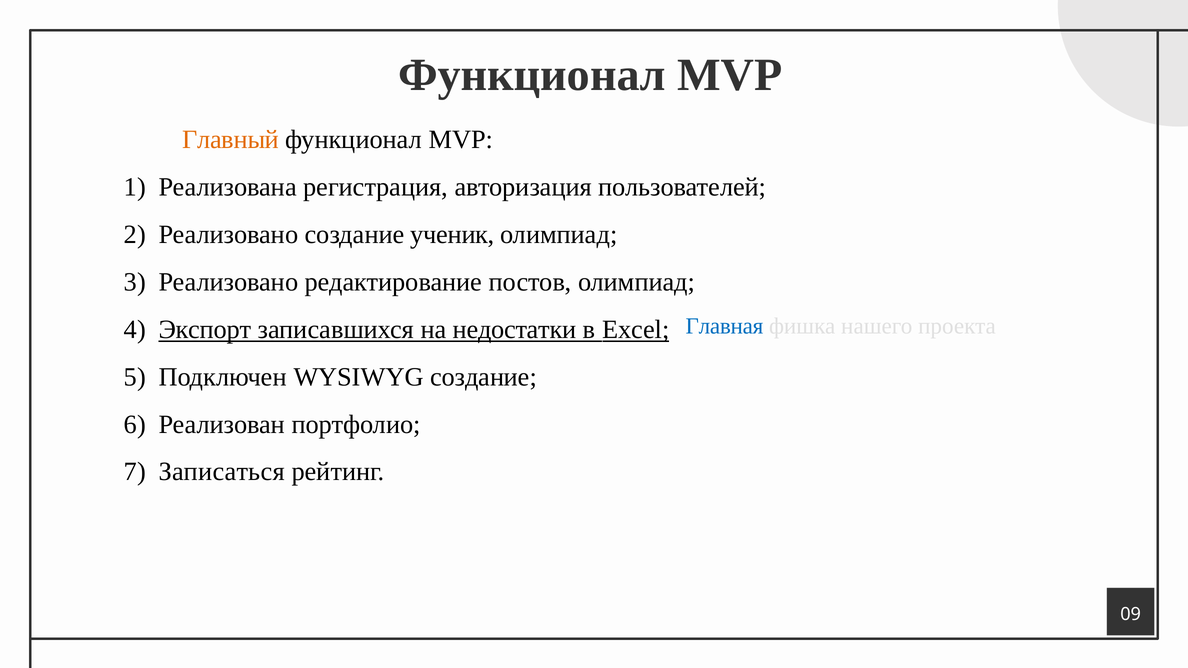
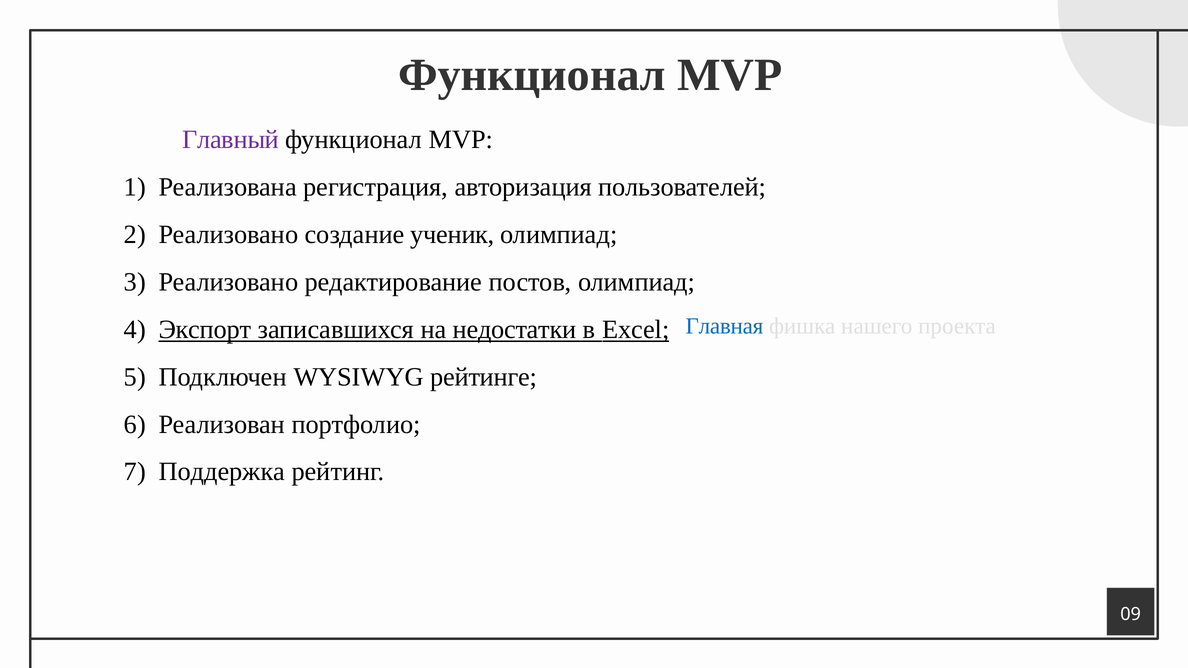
Главный colour: orange -> purple
WYSIWYG создание: создание -> рейтинге
Записаться: Записаться -> Поддержка
